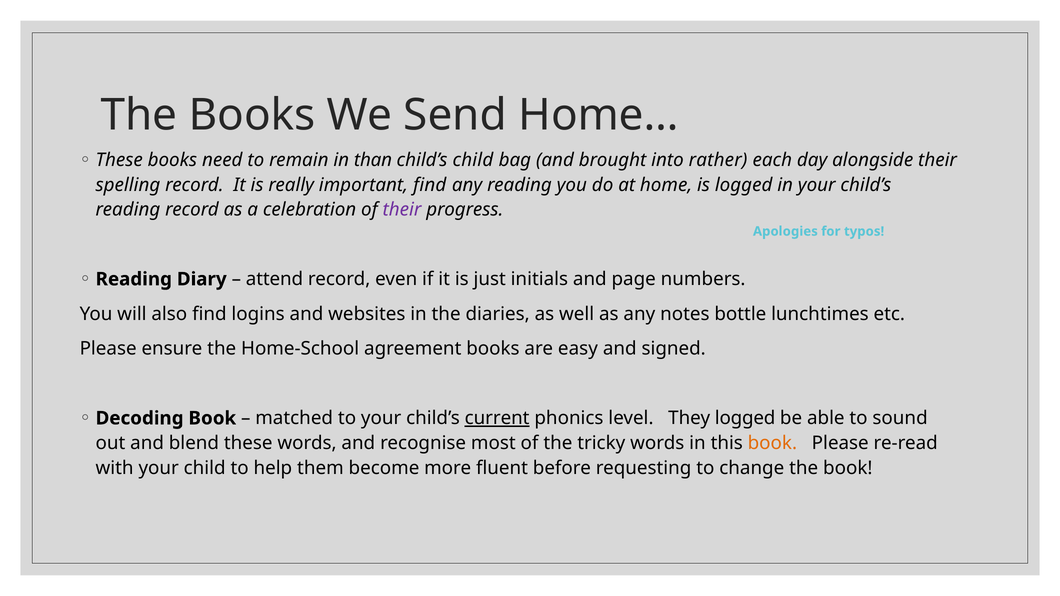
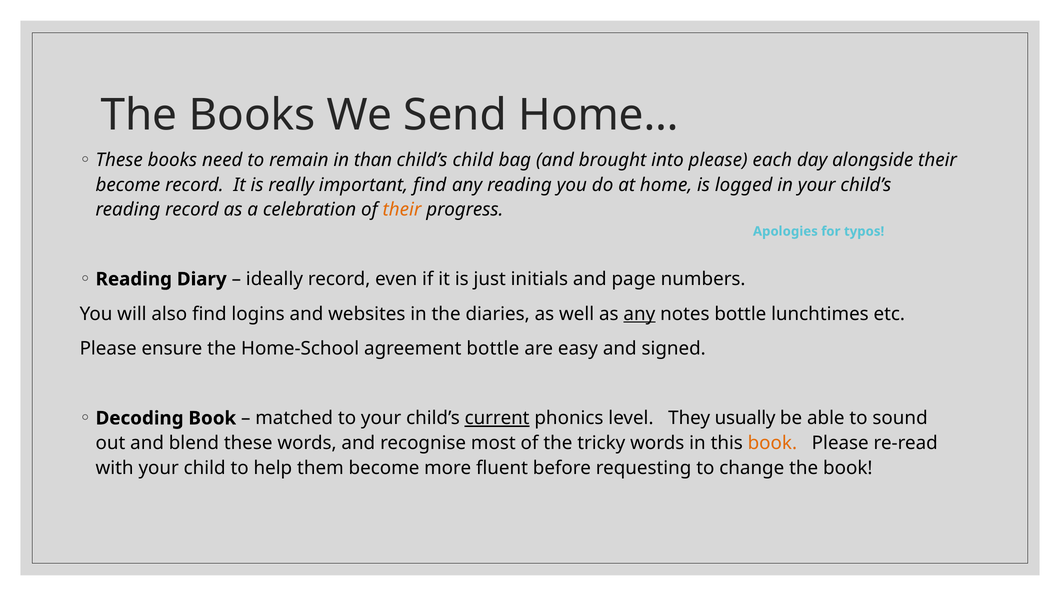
into rather: rather -> please
spelling at (128, 185): spelling -> become
their at (402, 210) colour: purple -> orange
attend: attend -> ideally
any at (639, 314) underline: none -> present
agreement books: books -> bottle
They logged: logged -> usually
